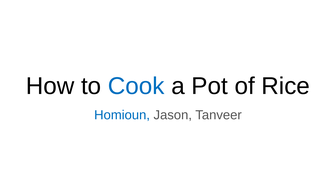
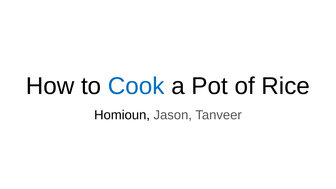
Homioun colour: blue -> black
